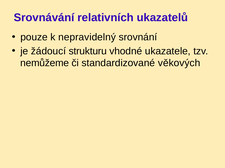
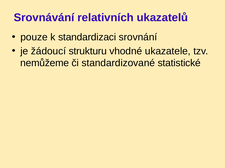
nepravidelný: nepravidelný -> standardizaci
věkových: věkových -> statistické
